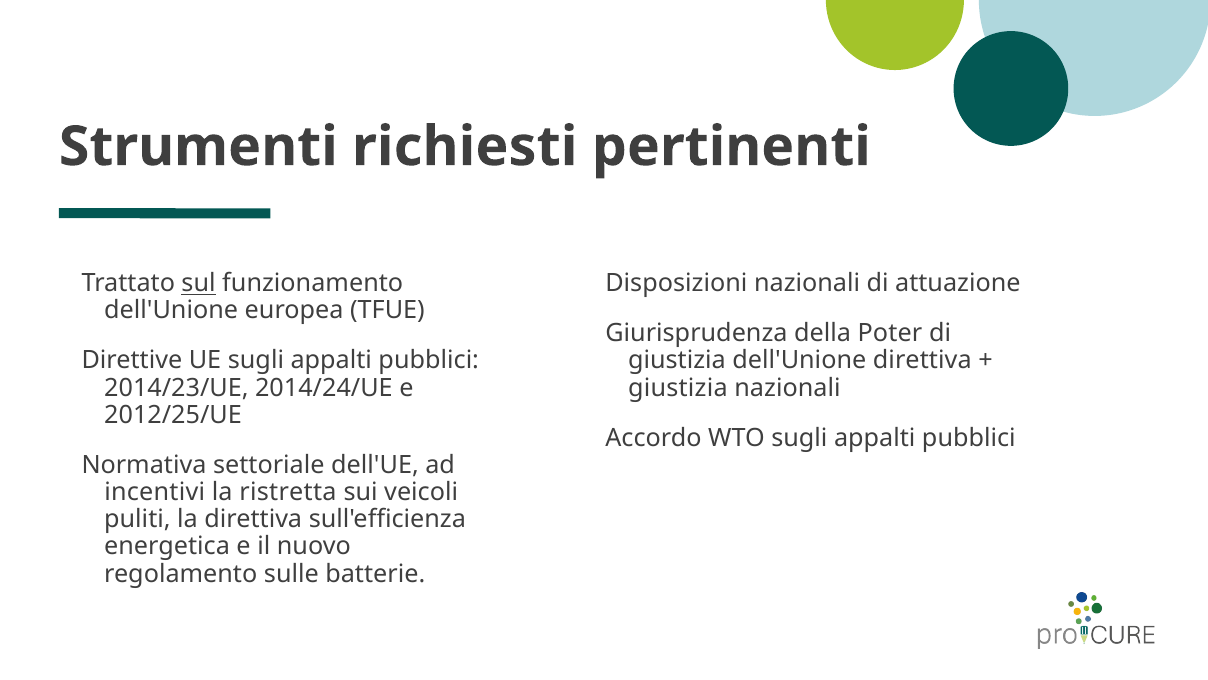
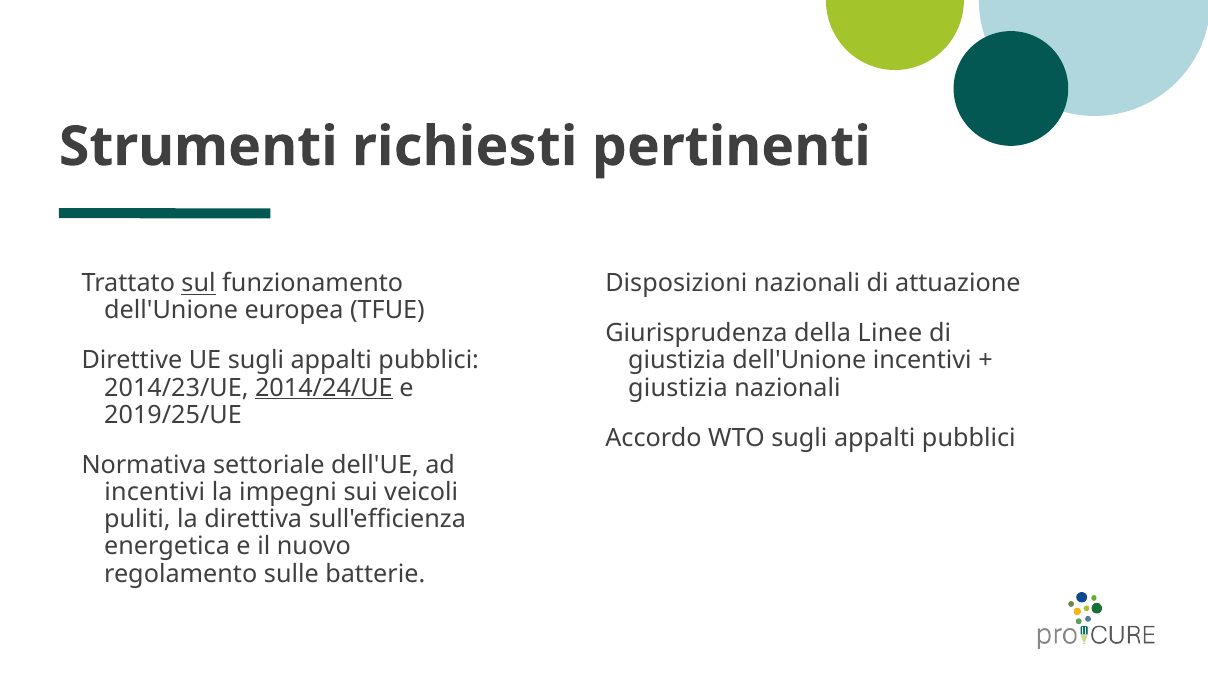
Poter: Poter -> Linee
dell'Unione direttiva: direttiva -> incentivi
2014/24/UE underline: none -> present
2012/25/UE: 2012/25/UE -> 2019/25/UE
ristretta: ristretta -> impegni
